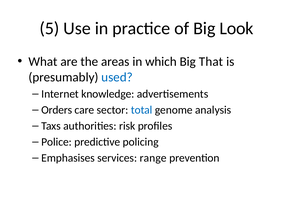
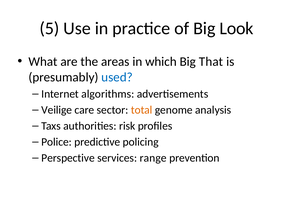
knowledge: knowledge -> algorithms
Orders: Orders -> Veilige
total colour: blue -> orange
Emphasises: Emphasises -> Perspective
